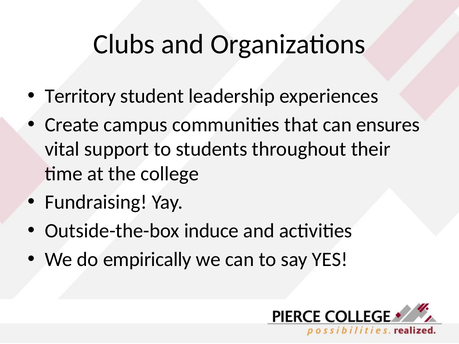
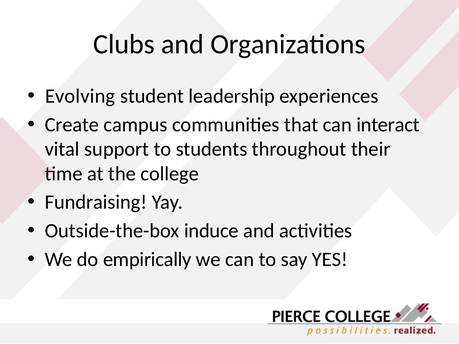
Territory: Territory -> Evolving
ensures: ensures -> interact
